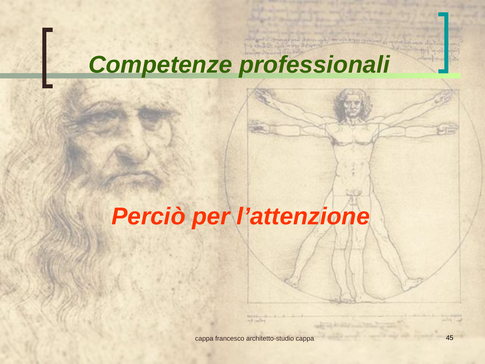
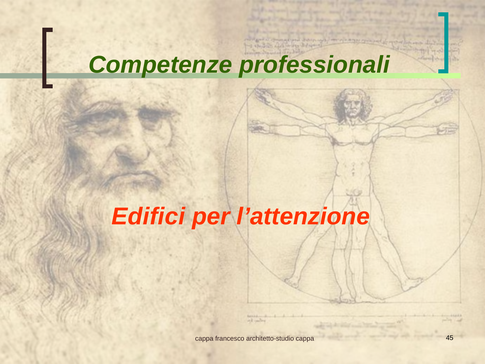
Perciò: Perciò -> Edifici
